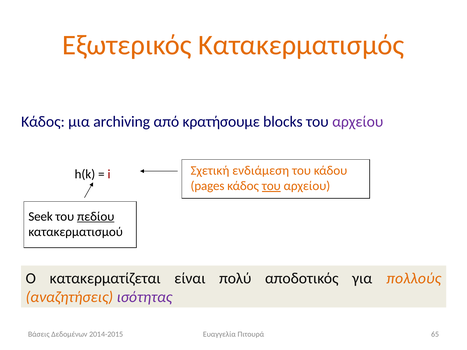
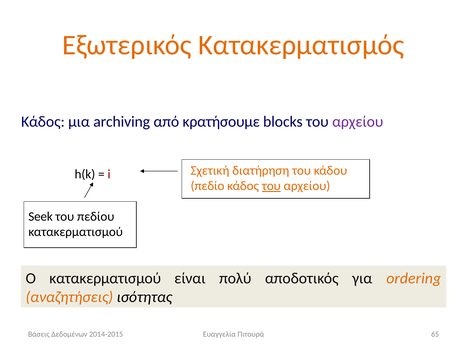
ενδιάμεση: ενδιάμεση -> διατήρηση
pages: pages -> πεδίο
πεδίου underline: present -> none
Ο κατακερματίζεται: κατακερματίζεται -> κατακερματισμού
πολλούς: πολλούς -> ordering
ισότητας colour: purple -> black
